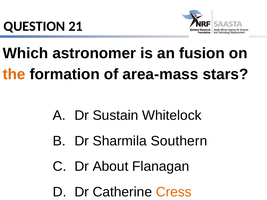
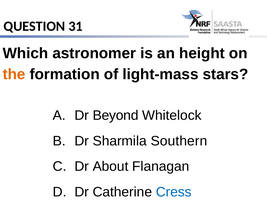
21: 21 -> 31
fusion: fusion -> height
area-mass: area-mass -> light-mass
Sustain: Sustain -> Beyond
Cress colour: orange -> blue
